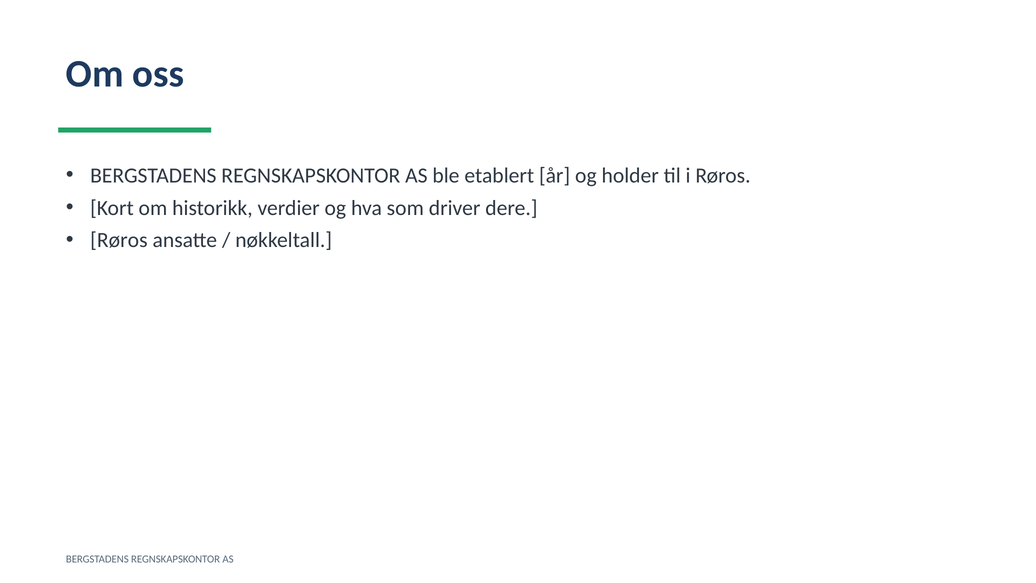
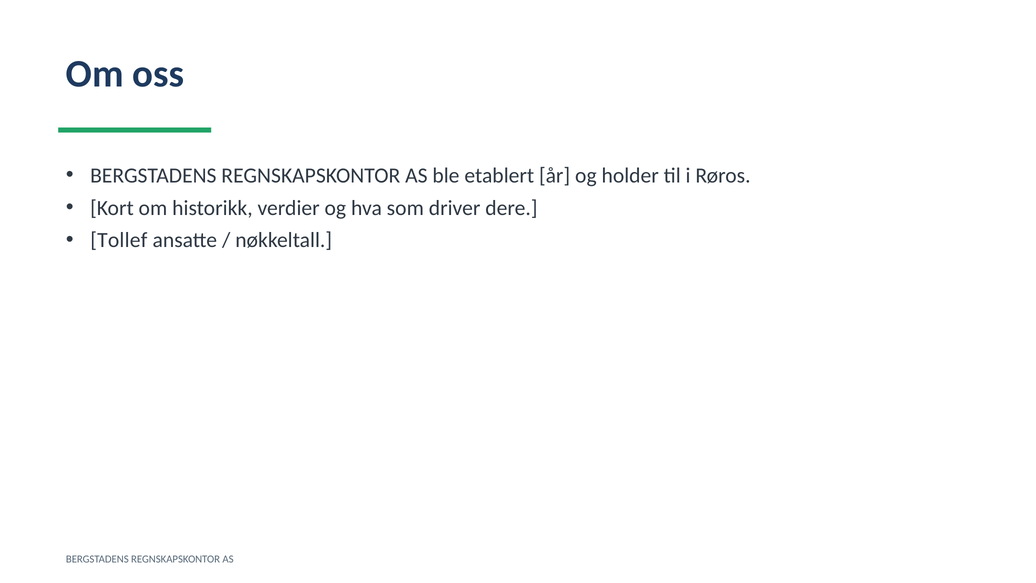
Røros at (119, 240): Røros -> Tollef
